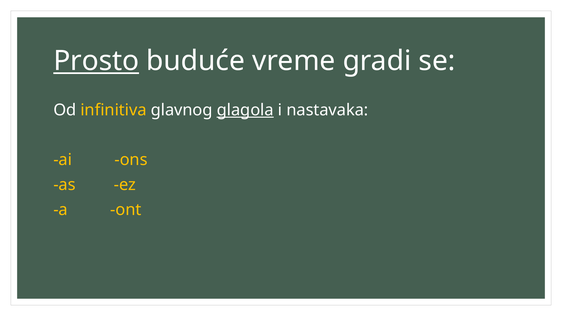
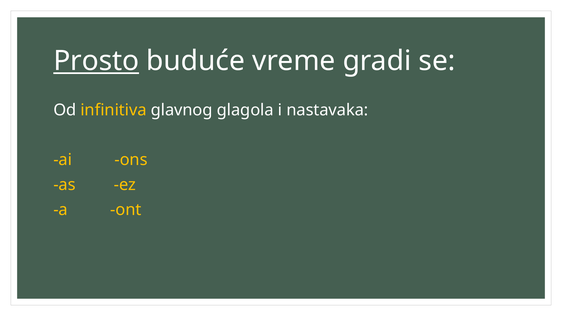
glagola underline: present -> none
